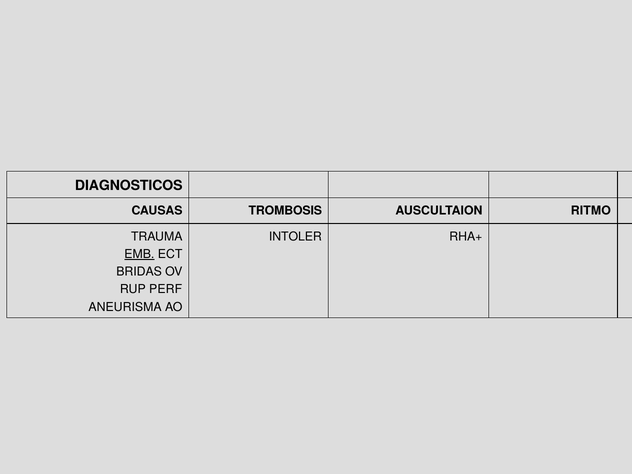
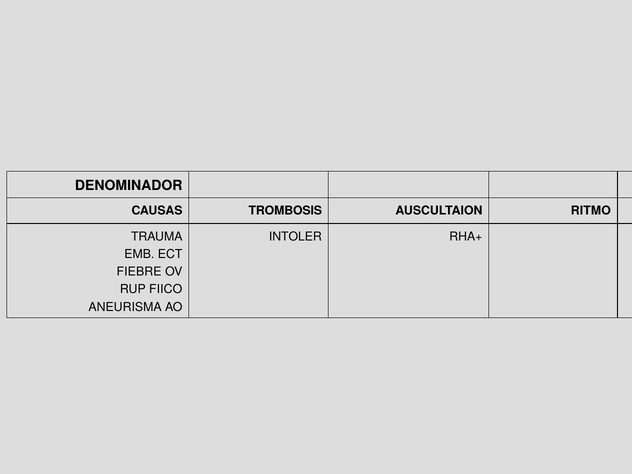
DIAGNOSTICOS: DIAGNOSTICOS -> DENOMINADOR
EMB underline: present -> none
BRIDAS: BRIDAS -> FIEBRE
PERF: PERF -> FIICO
